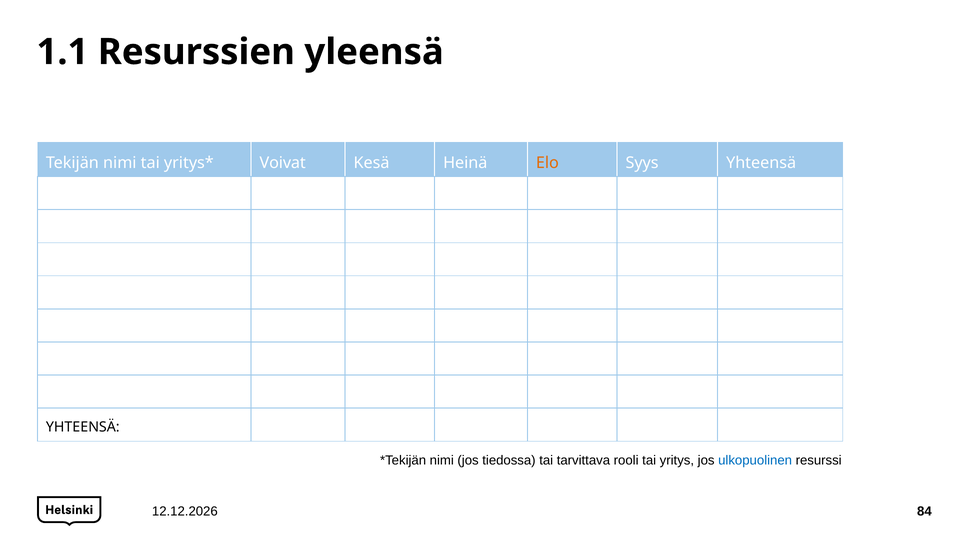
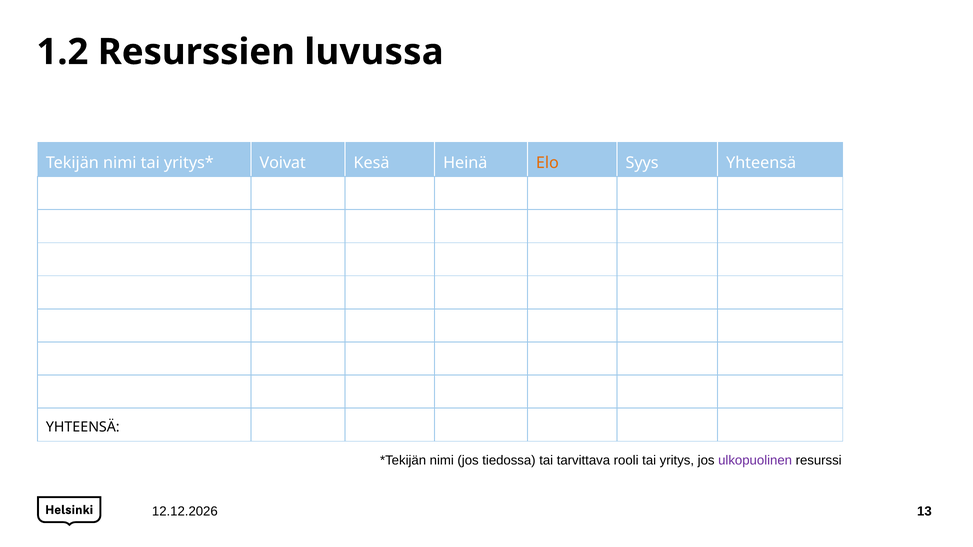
1.1: 1.1 -> 1.2
yleensä: yleensä -> luvussa
ulkopuolinen colour: blue -> purple
84: 84 -> 13
